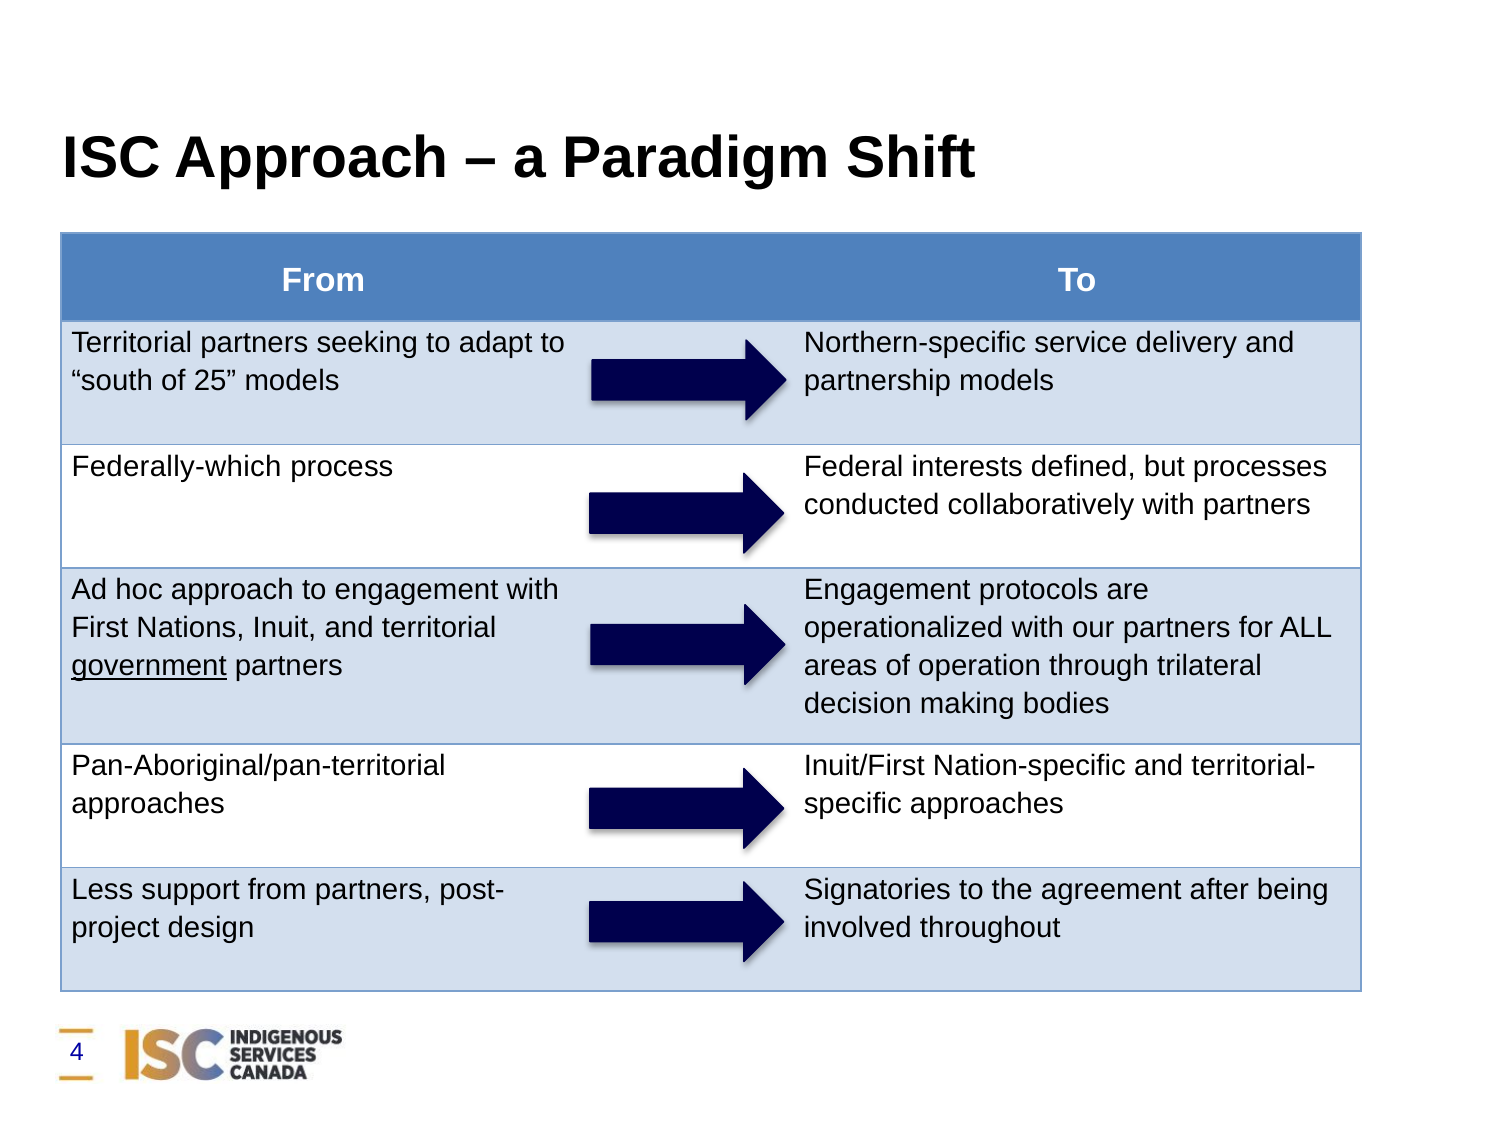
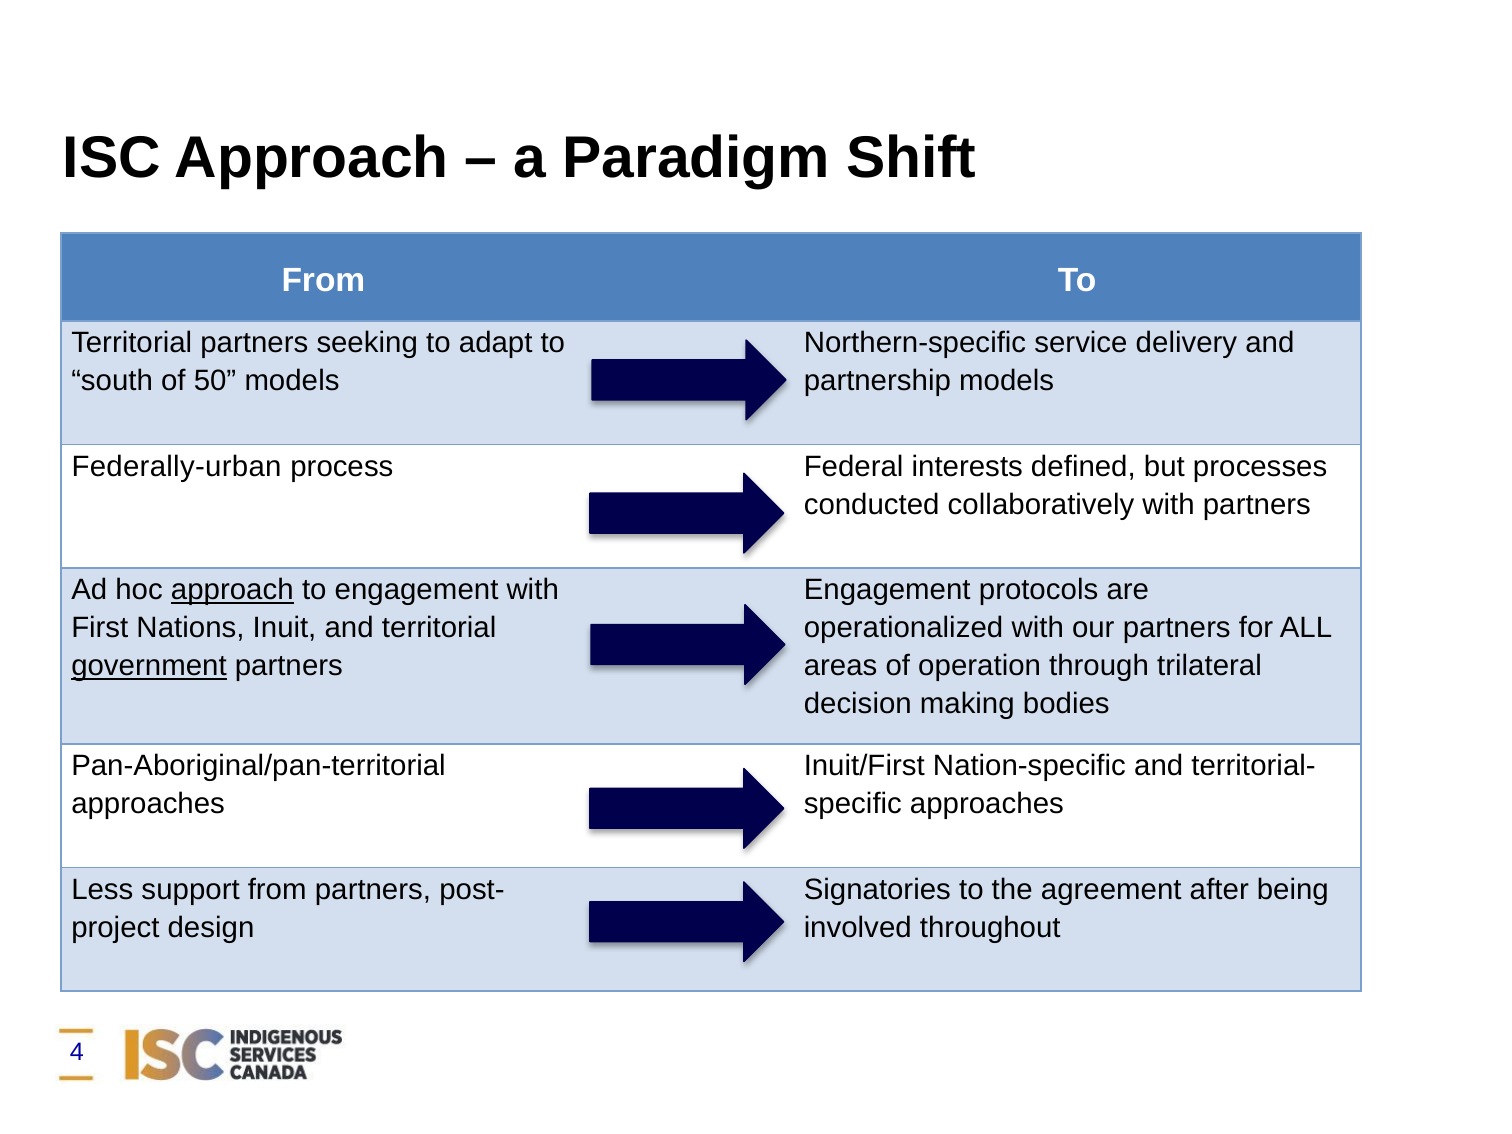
25: 25 -> 50
Federally-which: Federally-which -> Federally-urban
approach at (232, 590) underline: none -> present
